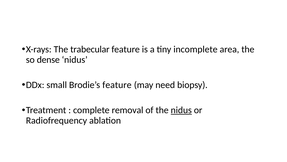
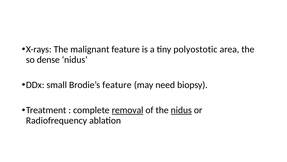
trabecular: trabecular -> malignant
incomplete: incomplete -> polyostotic
removal underline: none -> present
